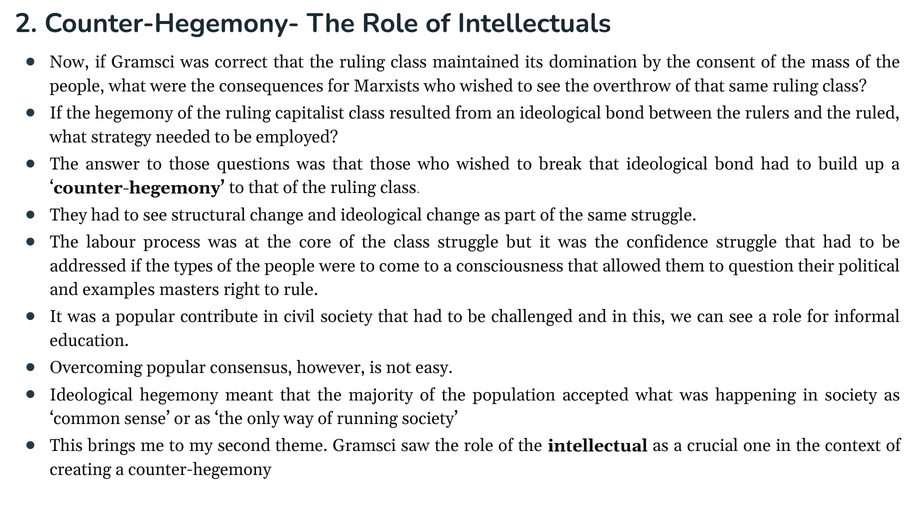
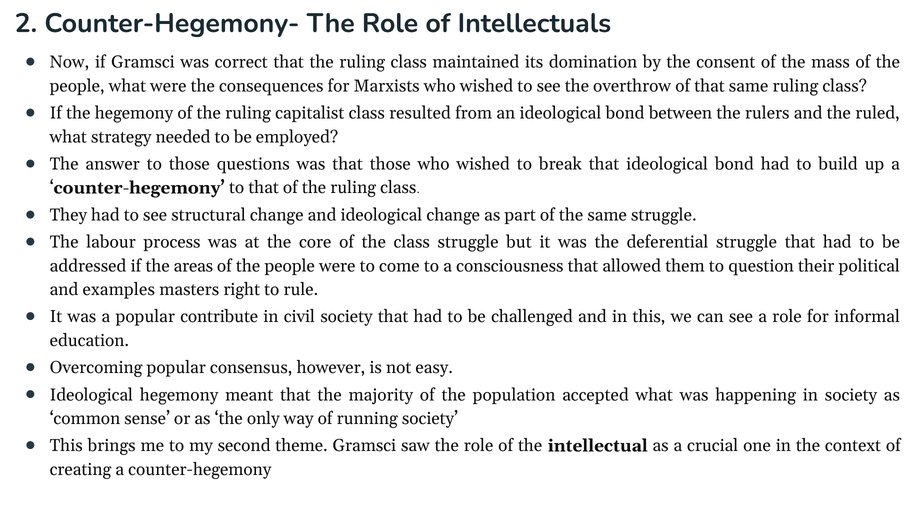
confidence: confidence -> deferential
types: types -> areas
